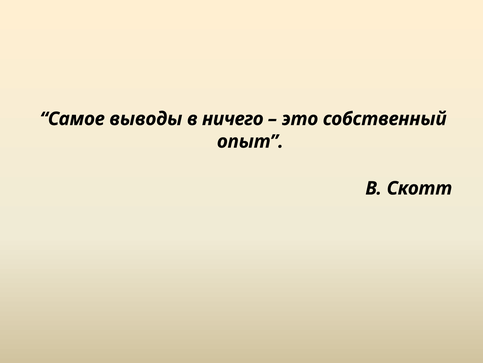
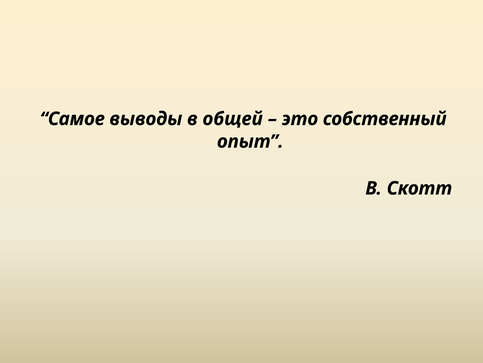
ничего: ничего -> общей
